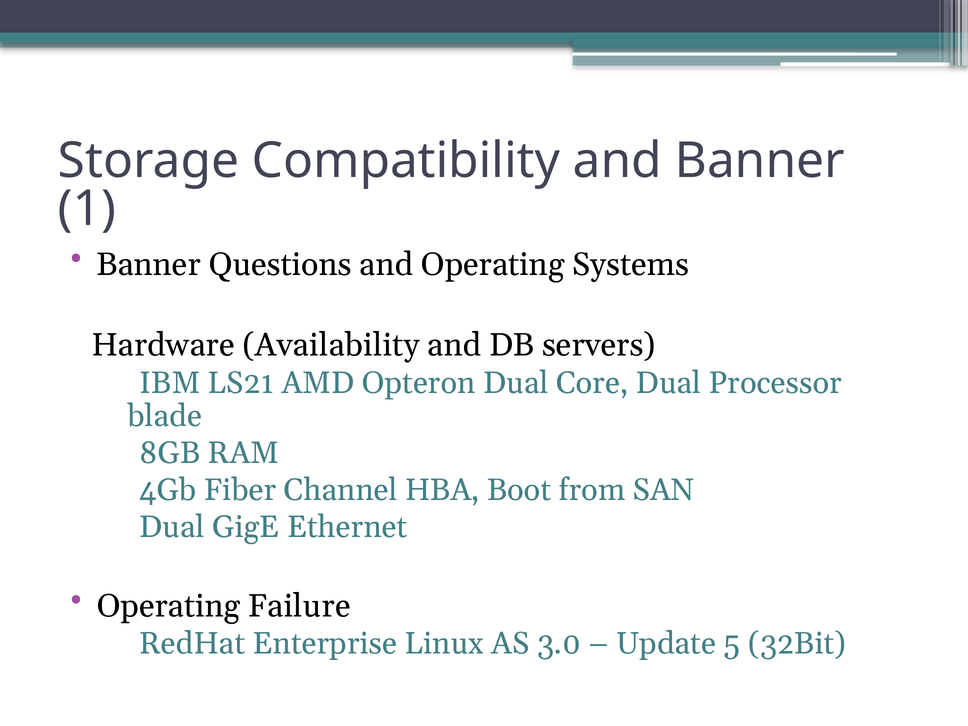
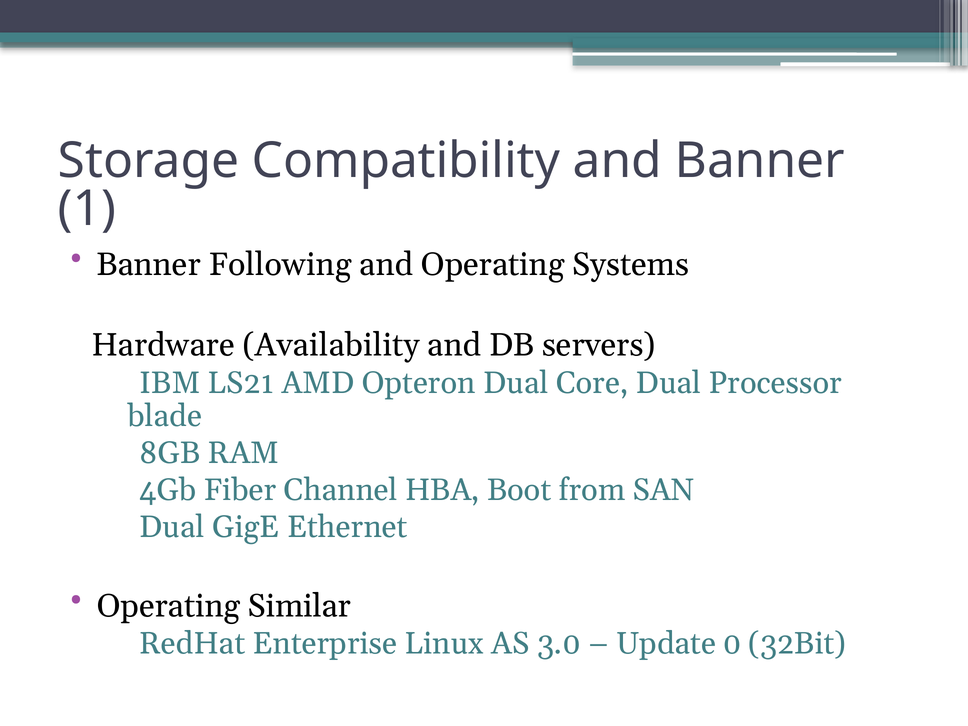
Questions: Questions -> Following
Failure: Failure -> Similar
5: 5 -> 0
